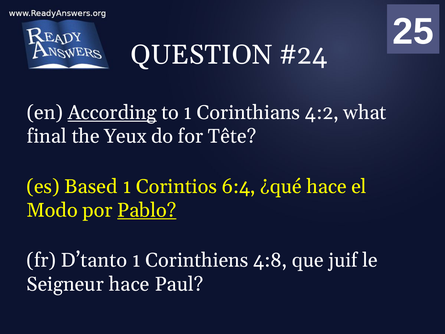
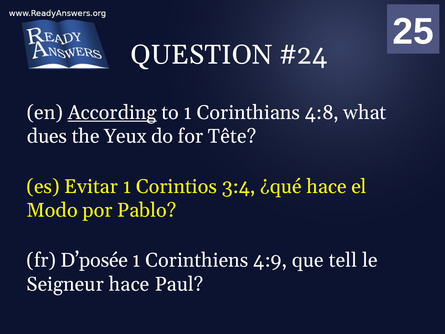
4:2: 4:2 -> 4:8
final: final -> dues
Based: Based -> Evitar
6:4: 6:4 -> 3:4
Pablo underline: present -> none
D’tanto: D’tanto -> D’posée
4:8: 4:8 -> 4:9
juif: juif -> tell
